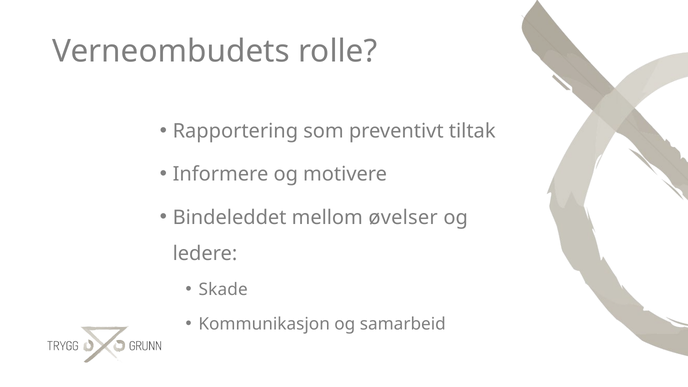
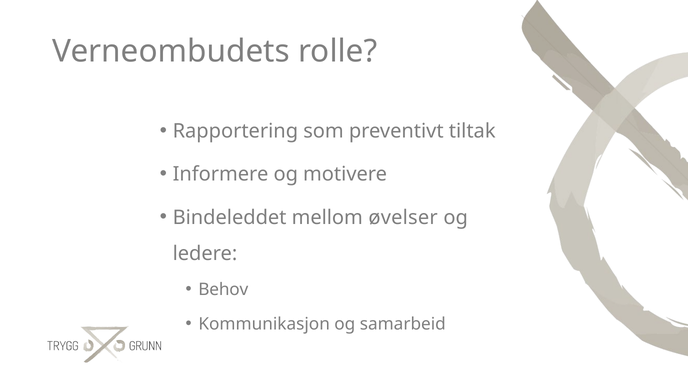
Skade: Skade -> Behov
